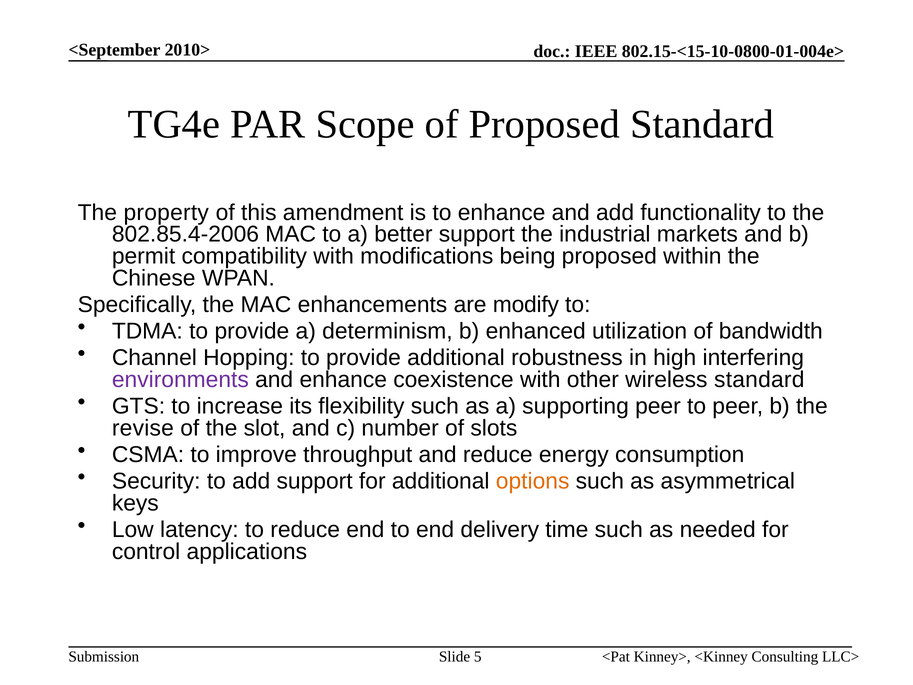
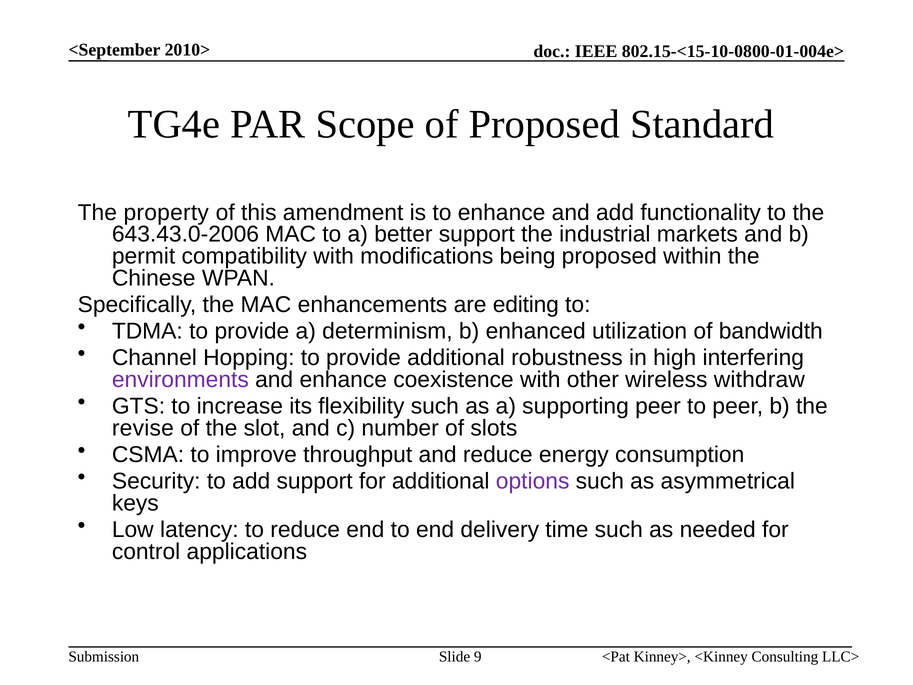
802.85.4-2006: 802.85.4-2006 -> 643.43.0-2006
modify: modify -> editing
wireless standard: standard -> withdraw
options colour: orange -> purple
5: 5 -> 9
